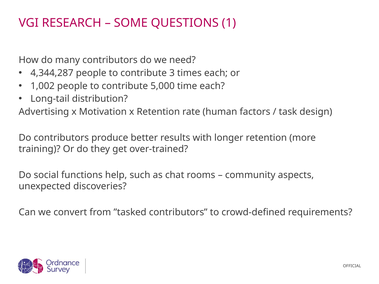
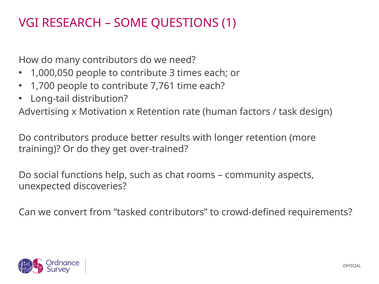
4,344,287: 4,344,287 -> 1,000,050
1,002: 1,002 -> 1,700
5,000: 5,000 -> 7,761
